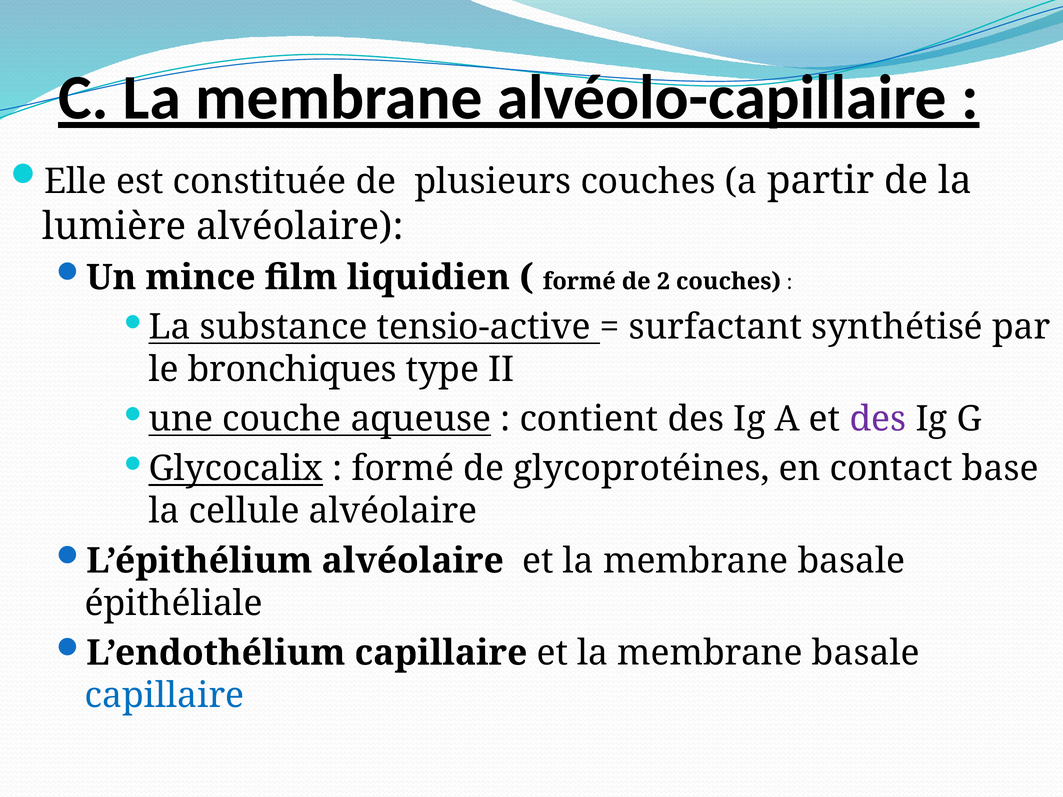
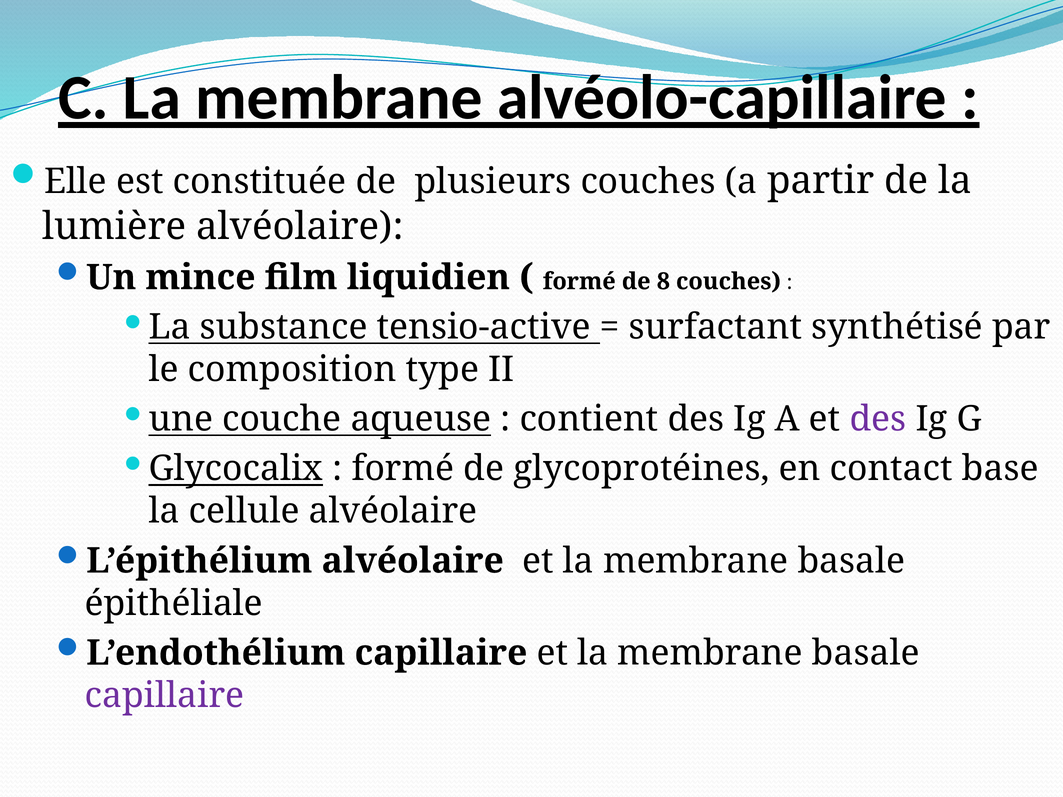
2: 2 -> 8
bronchiques: bronchiques -> composition
capillaire at (165, 696) colour: blue -> purple
